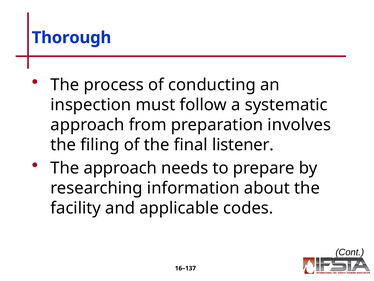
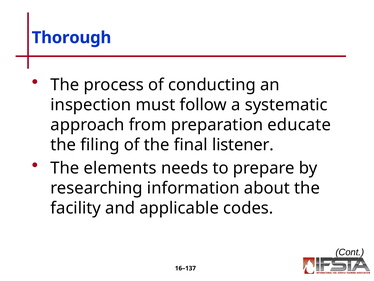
involves: involves -> educate
The approach: approach -> elements
